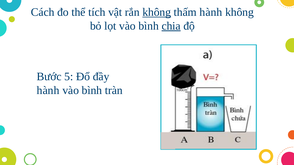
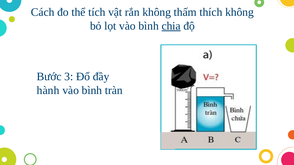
không at (157, 12) underline: present -> none
thấm hành: hành -> thích
5: 5 -> 3
